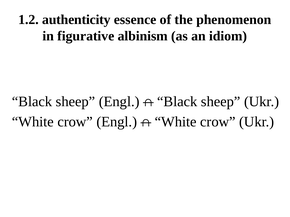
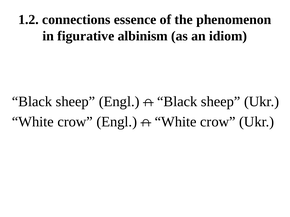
authenticity: authenticity -> connections
